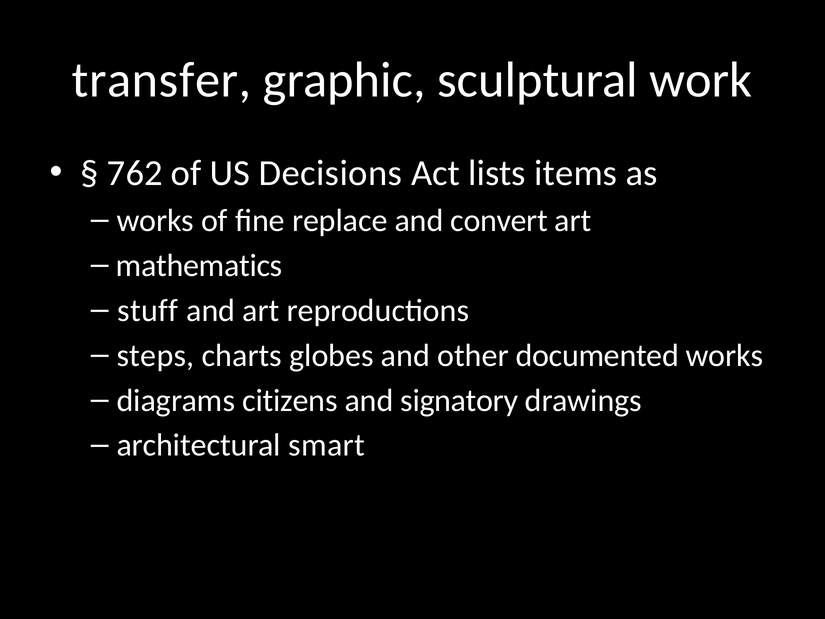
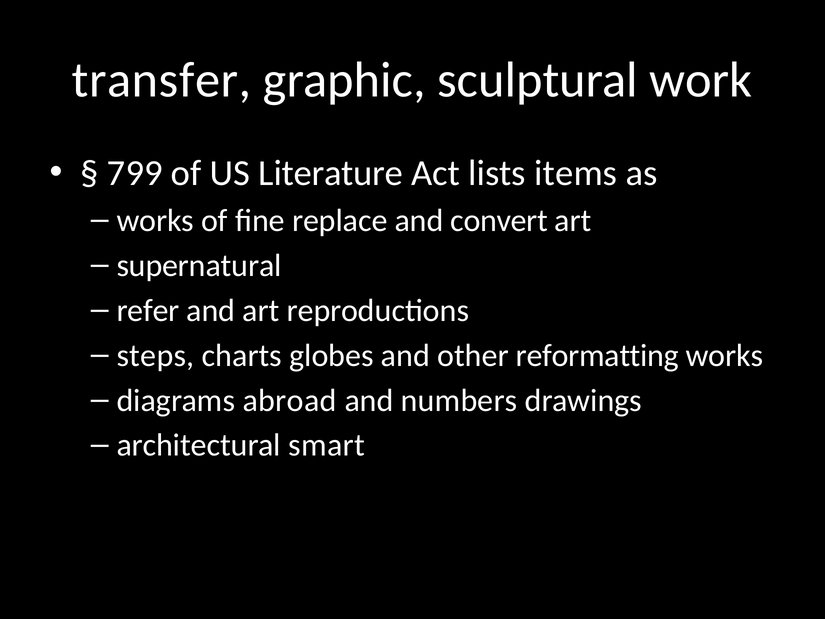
762: 762 -> 799
Decisions: Decisions -> Literature
mathematics: mathematics -> supernatural
stuff: stuff -> refer
documented: documented -> reformatting
citizens: citizens -> abroad
signatory: signatory -> numbers
